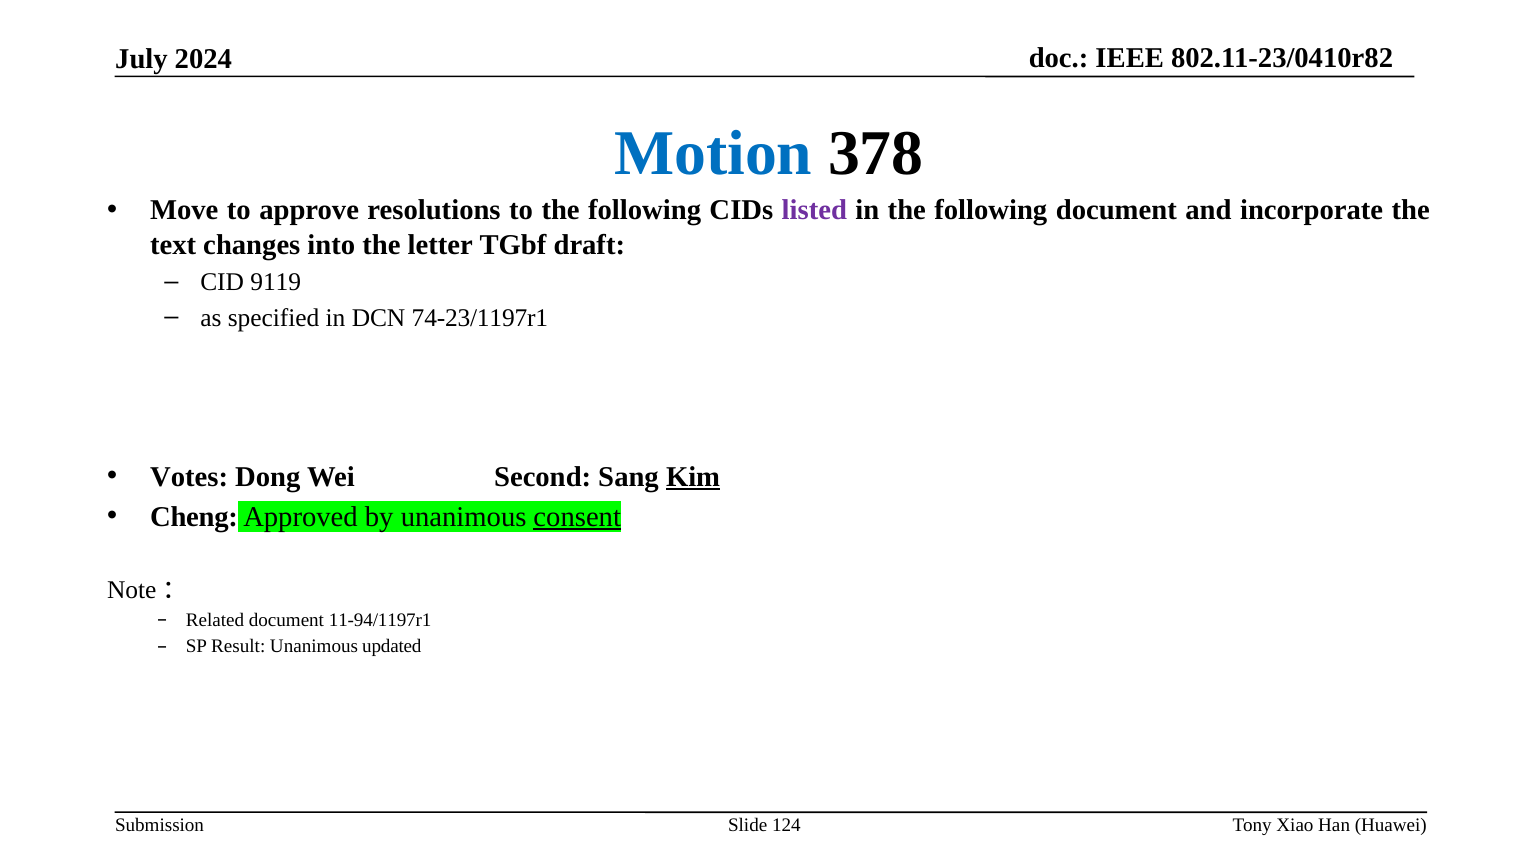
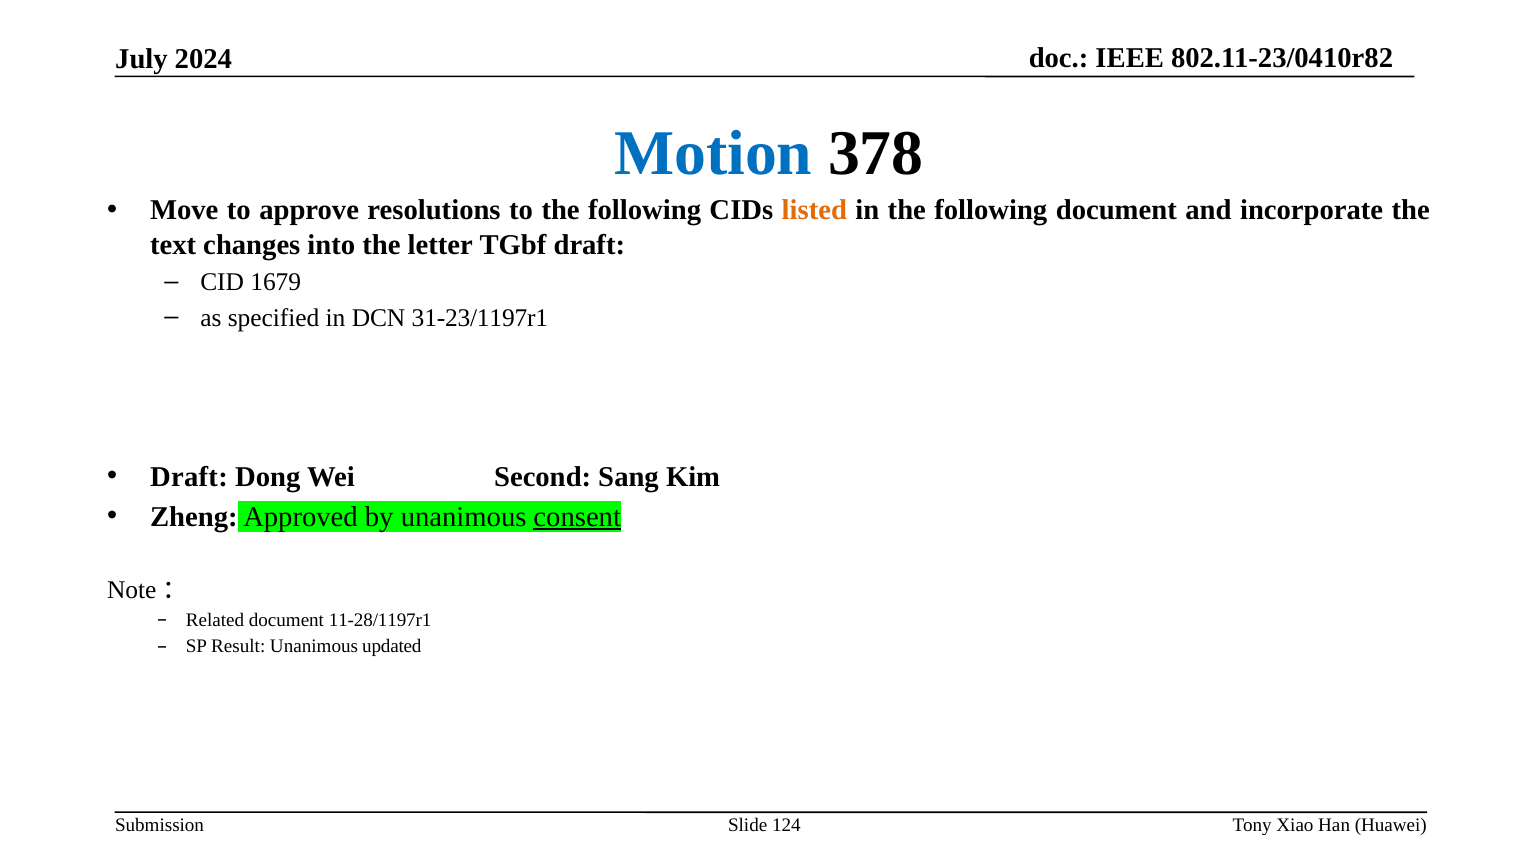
listed colour: purple -> orange
9119: 9119 -> 1679
74-23/1197r1: 74-23/1197r1 -> 31-23/1197r1
Votes at (189, 477): Votes -> Draft
Kim underline: present -> none
Cheng: Cheng -> Zheng
11-94/1197r1: 11-94/1197r1 -> 11-28/1197r1
